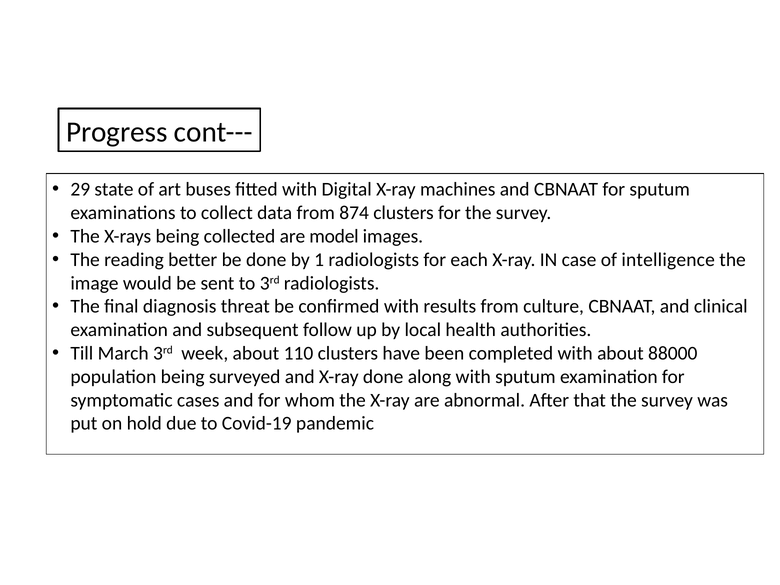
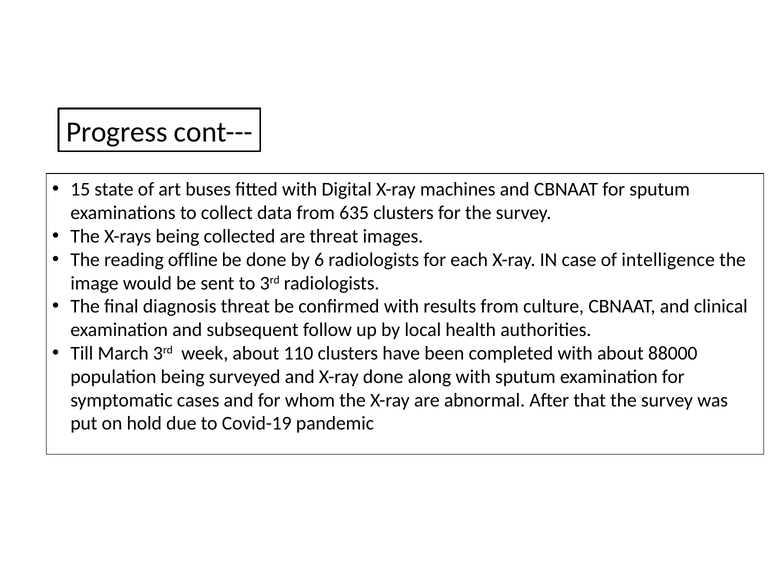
29: 29 -> 15
874: 874 -> 635
are model: model -> threat
better: better -> offline
1: 1 -> 6
